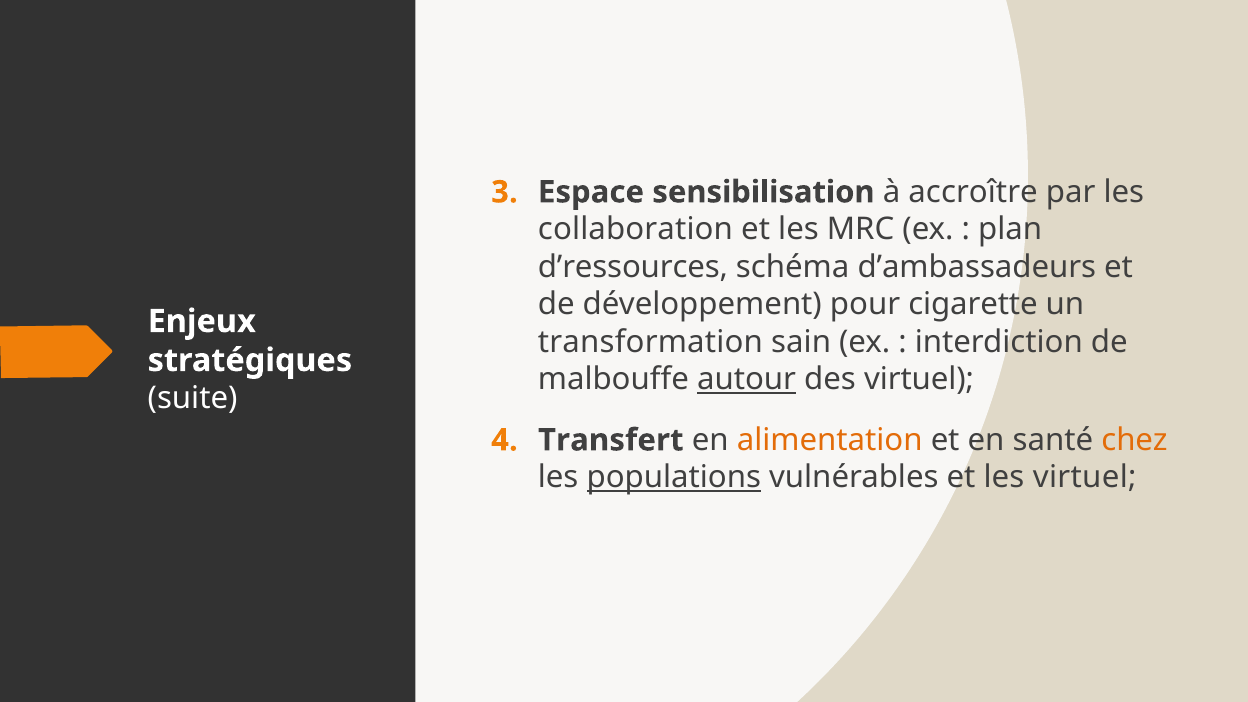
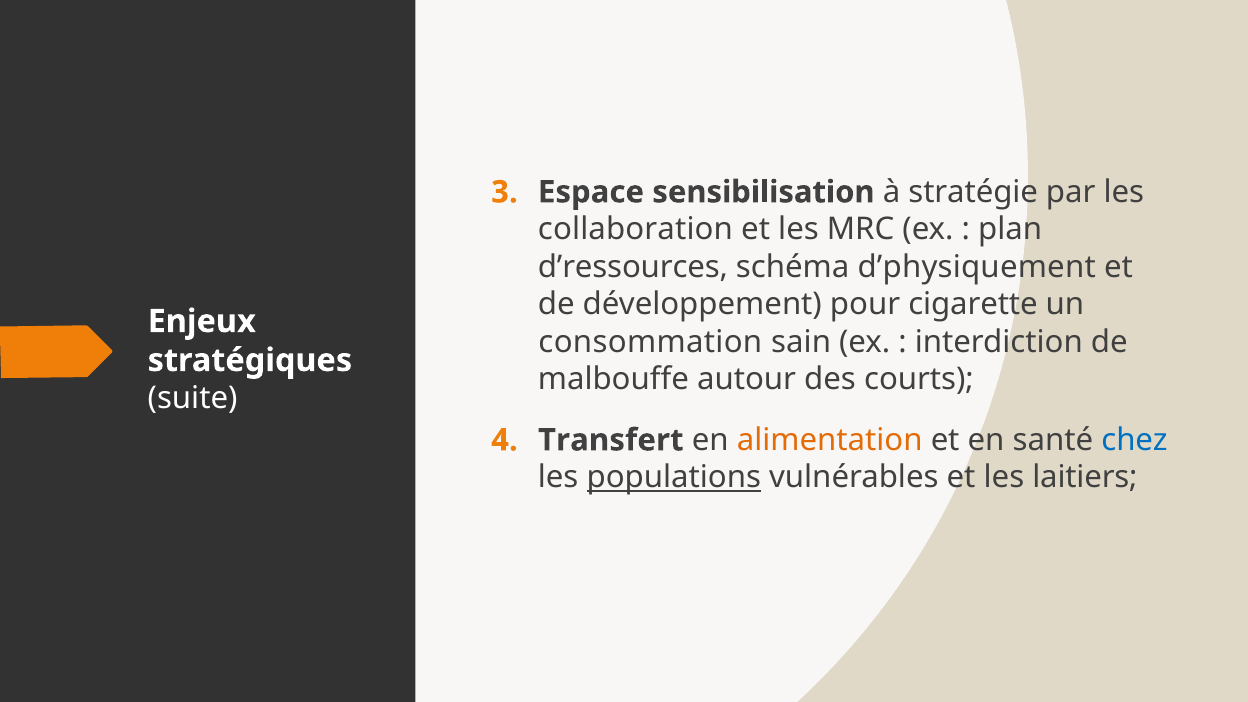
accroître: accroître -> stratégie
d’ambassadeurs: d’ambassadeurs -> d’physiquement
transformation: transformation -> consommation
autour underline: present -> none
des virtuel: virtuel -> courts
chez colour: orange -> blue
les virtuel: virtuel -> laitiers
